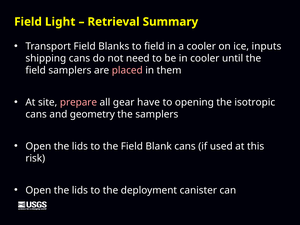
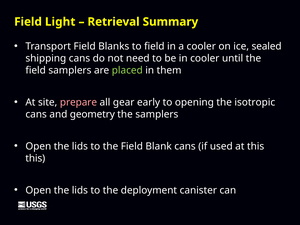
inputs: inputs -> sealed
placed colour: pink -> light green
have: have -> early
risk at (35, 158): risk -> this
